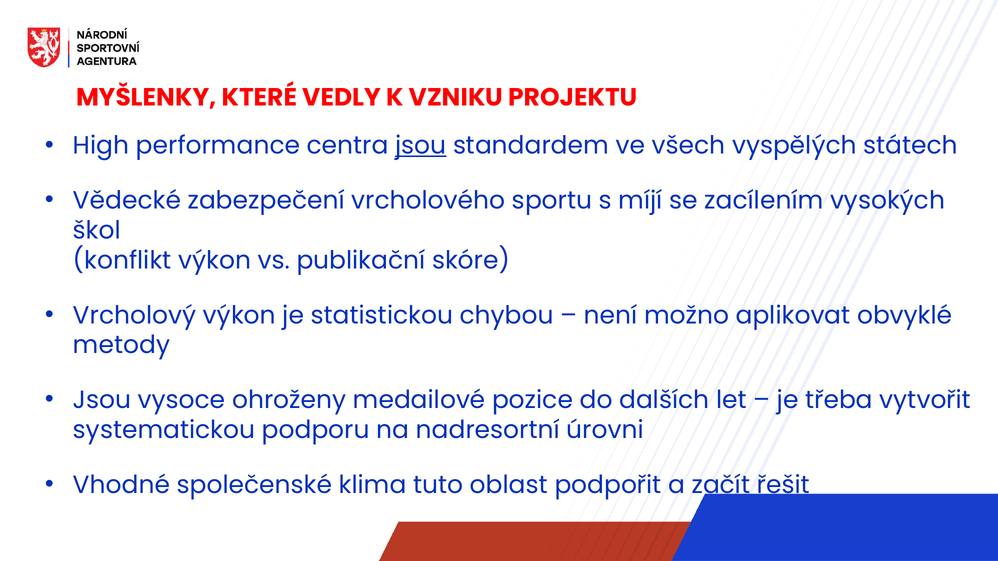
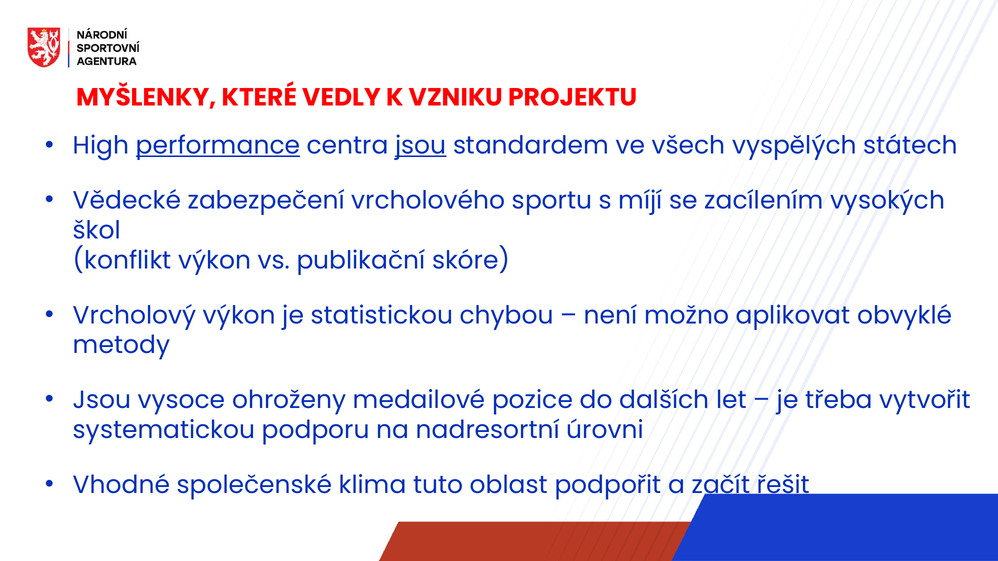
performance underline: none -> present
